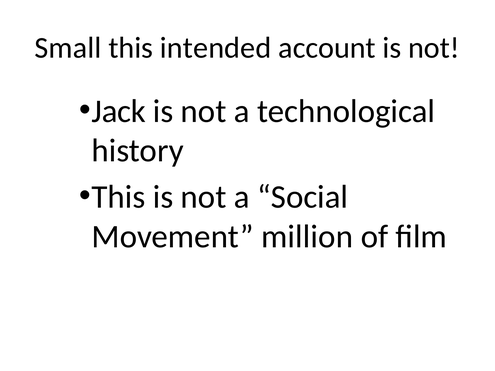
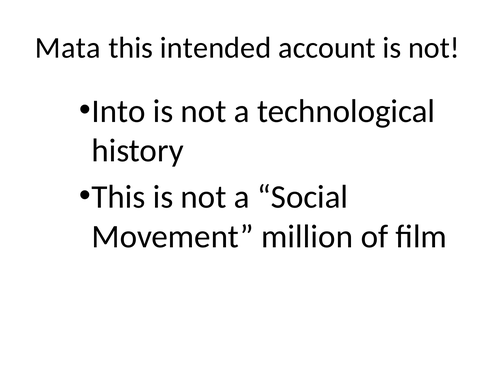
Small: Small -> Mata
Jack: Jack -> Into
